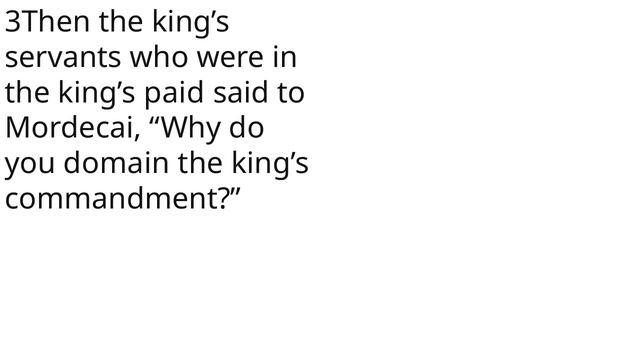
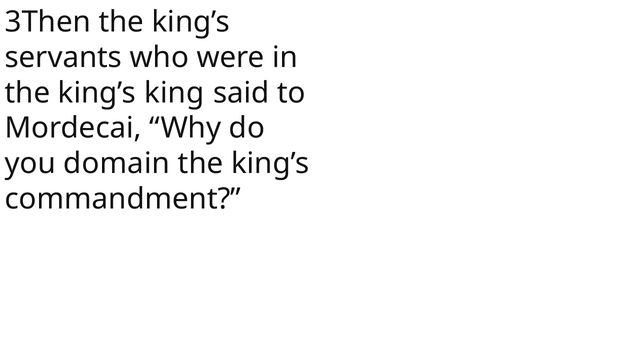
paid: paid -> king
